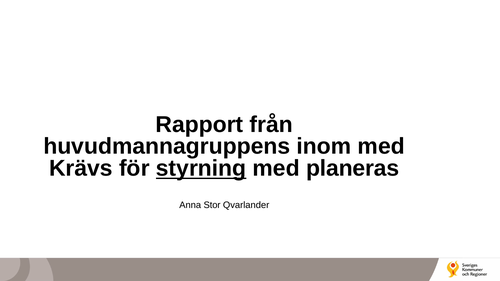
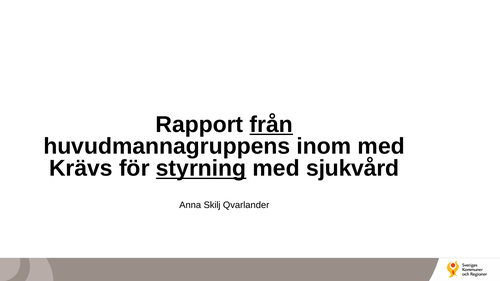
från underline: none -> present
planeras: planeras -> sjukvård
Stor: Stor -> Skilj
